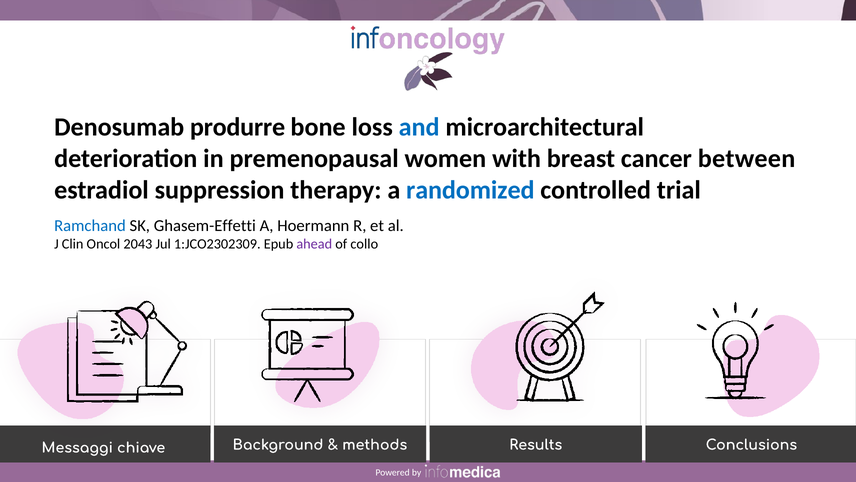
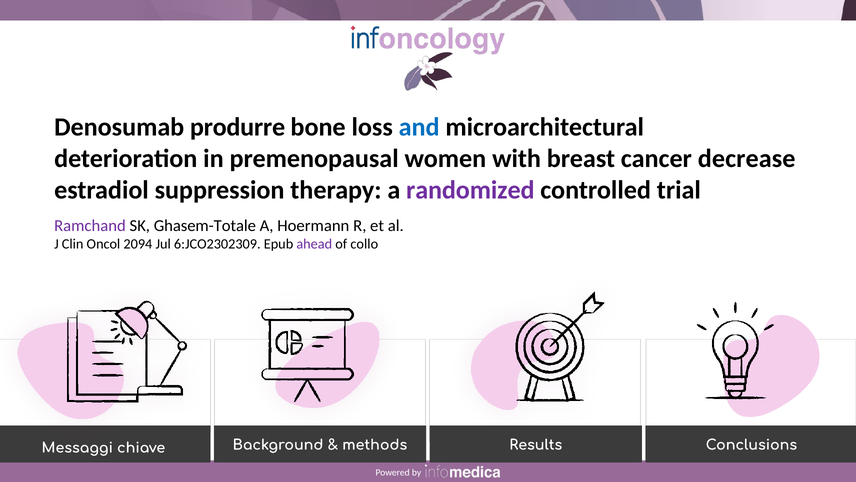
between: between -> decrease
randomized colour: blue -> purple
Ramchand colour: blue -> purple
Ghasem-Effetti: Ghasem-Effetti -> Ghasem-Totale
2043: 2043 -> 2094
1:JCO2302309: 1:JCO2302309 -> 6:JCO2302309
